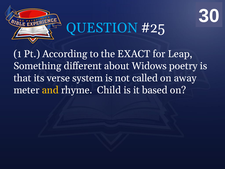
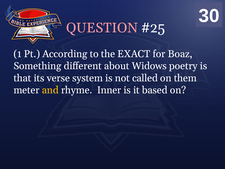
QUESTION colour: light blue -> pink
Leap: Leap -> Boaz
away: away -> them
Child: Child -> Inner
